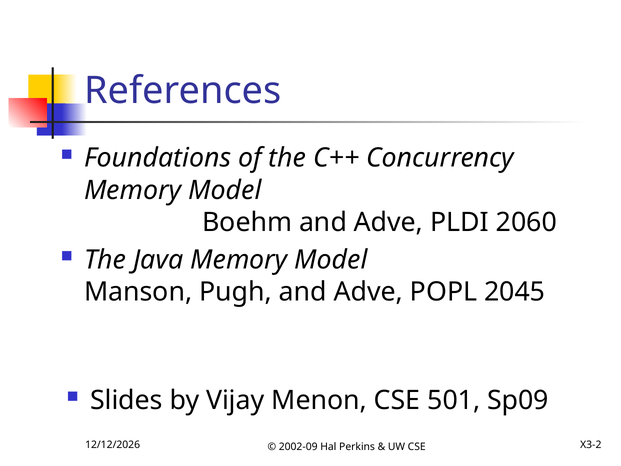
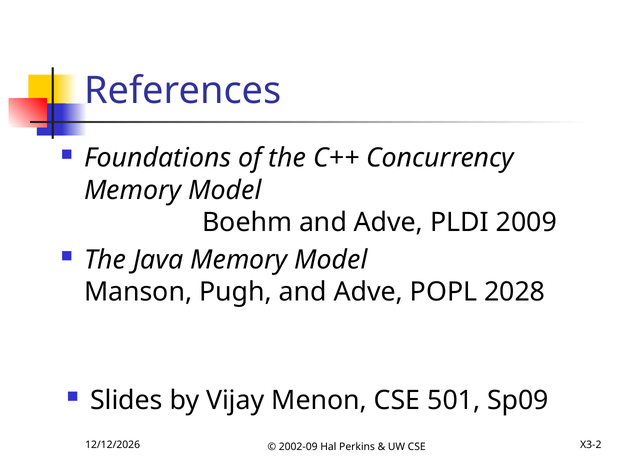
2060: 2060 -> 2009
2045: 2045 -> 2028
